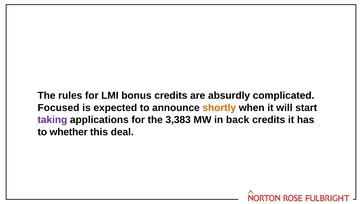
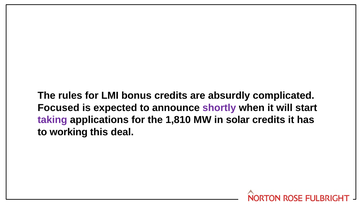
shortly colour: orange -> purple
3,383: 3,383 -> 1,810
back: back -> solar
whether: whether -> working
